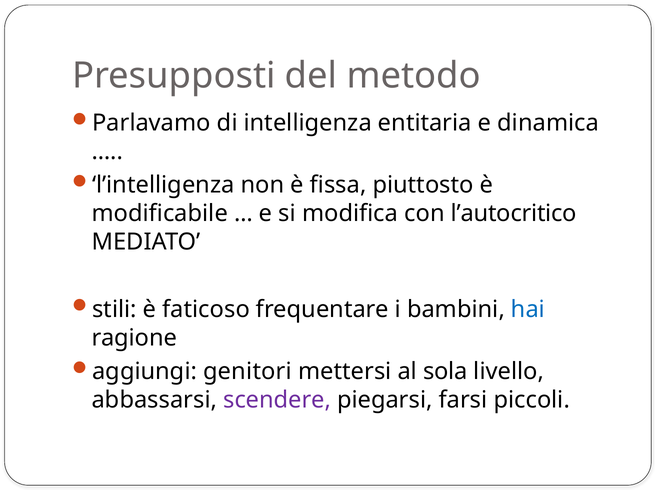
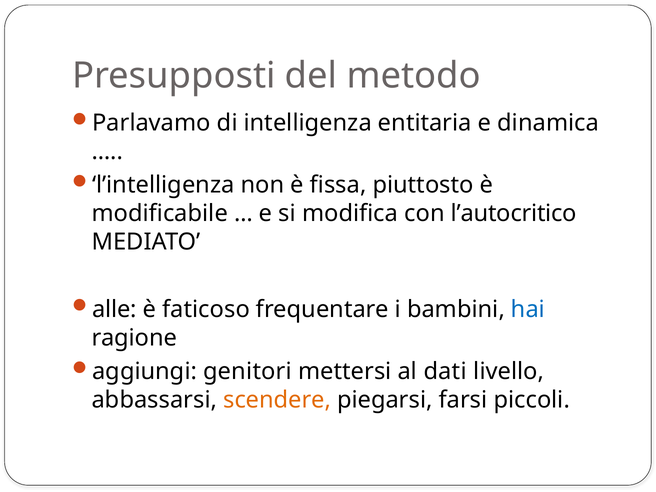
stili: stili -> alle
sola: sola -> dati
scendere colour: purple -> orange
